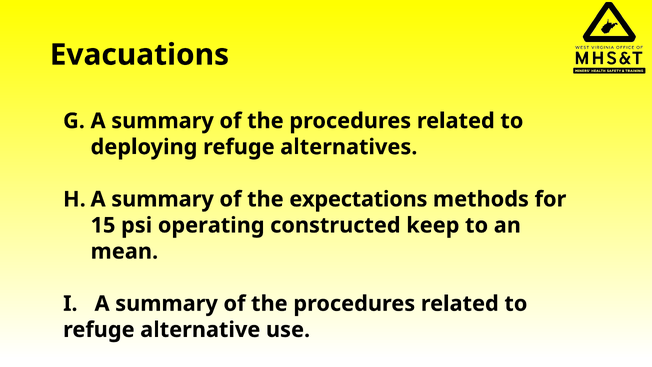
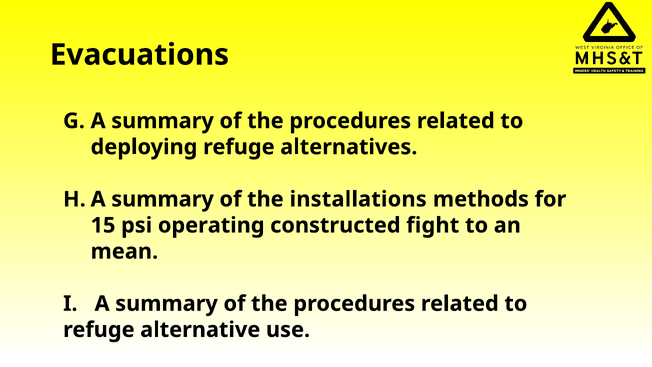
expectations: expectations -> installations
keep: keep -> fight
